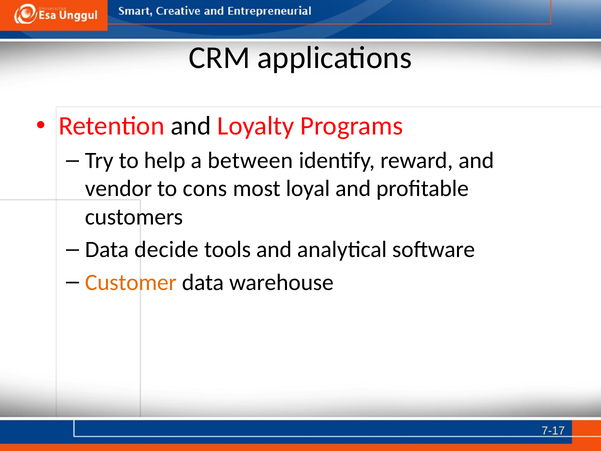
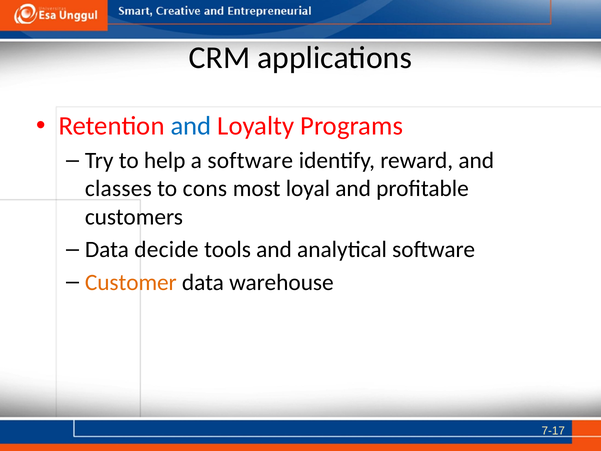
and at (191, 126) colour: black -> blue
a between: between -> software
vendor: vendor -> classes
